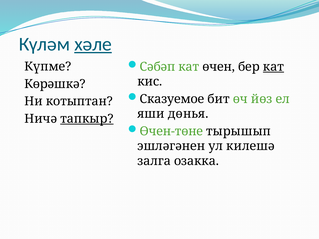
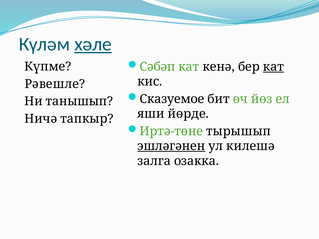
өчен: өчен -> кенә
Көрәшкә: Көрәшкә -> Рәвешле
котыптан: котыптан -> танышып
дөнья: дөнья -> йөрде
тапкыр underline: present -> none
Өчен-төне: Өчен-төне -> Иртә-төне
эшләгәнен underline: none -> present
